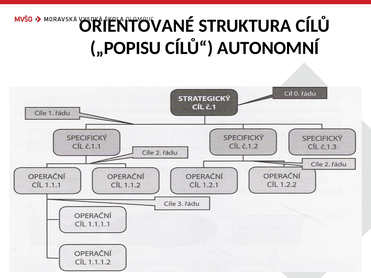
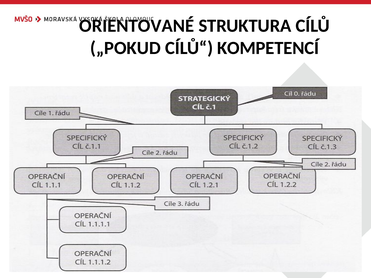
„POPISU: „POPISU -> „POKUD
AUTONOMNÍ: AUTONOMNÍ -> KOMPETENCÍ
